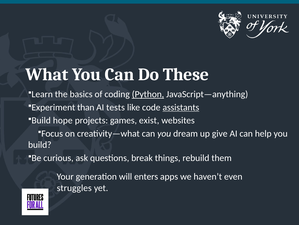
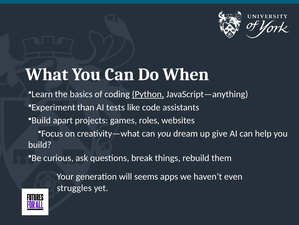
These: These -> When
assistants underline: present -> none
hope: hope -> apart
exist: exist -> roles
enters: enters -> seems
